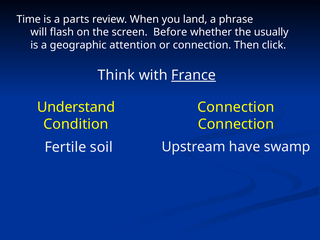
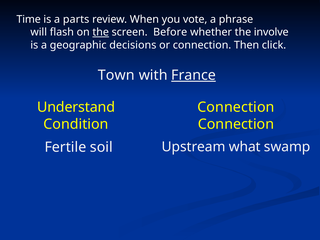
land: land -> vote
the at (101, 32) underline: none -> present
usually: usually -> involve
attention: attention -> decisions
Think: Think -> Town
have: have -> what
